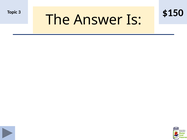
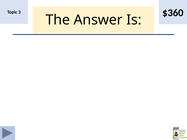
$150: $150 -> $360
